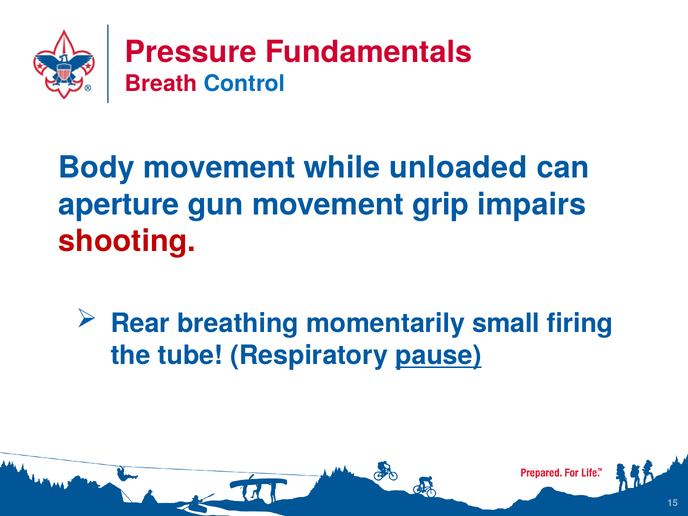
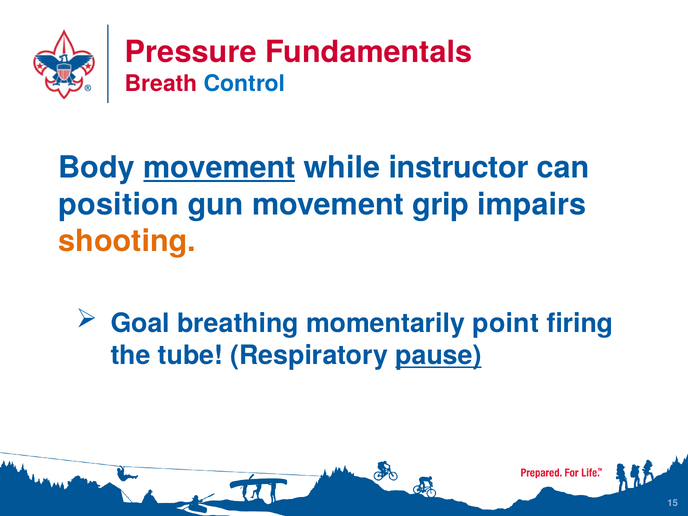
movement at (219, 168) underline: none -> present
unloaded: unloaded -> instructor
aperture: aperture -> position
shooting colour: red -> orange
Rear: Rear -> Goal
small: small -> point
